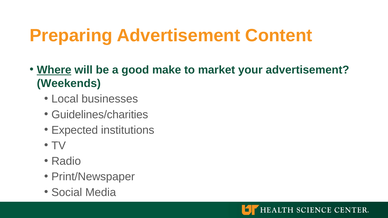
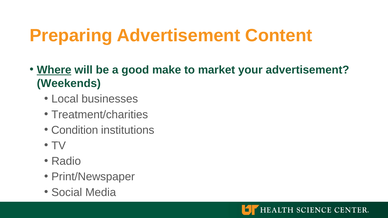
Guidelines/charities: Guidelines/charities -> Treatment/charities
Expected: Expected -> Condition
